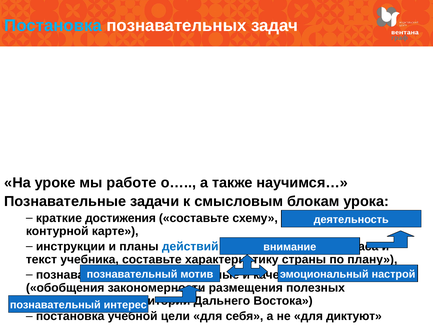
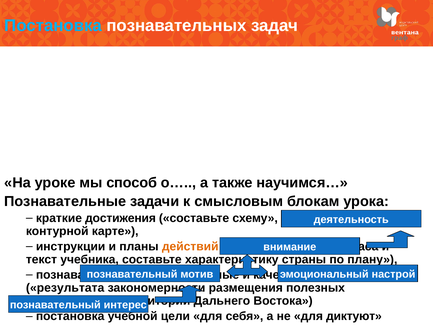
работе: работе -> способ
действий colour: blue -> orange
обобщения: обобщения -> результата
